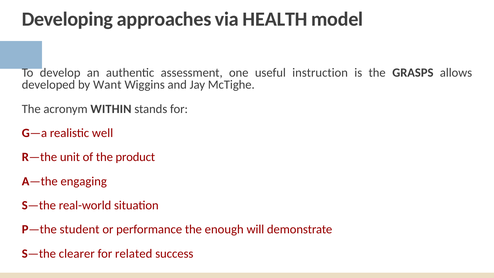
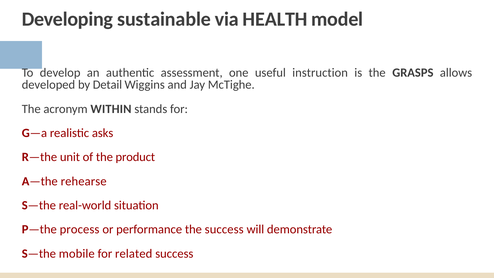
approaches: approaches -> sustainable
Want: Want -> Detail
well: well -> asks
engaging: engaging -> rehearse
student: student -> process
the enough: enough -> success
clearer: clearer -> mobile
